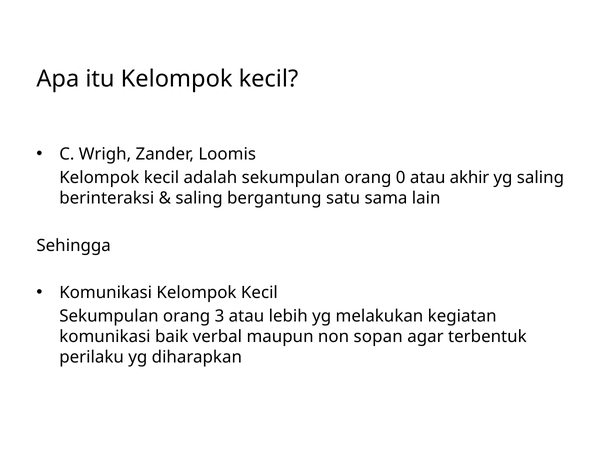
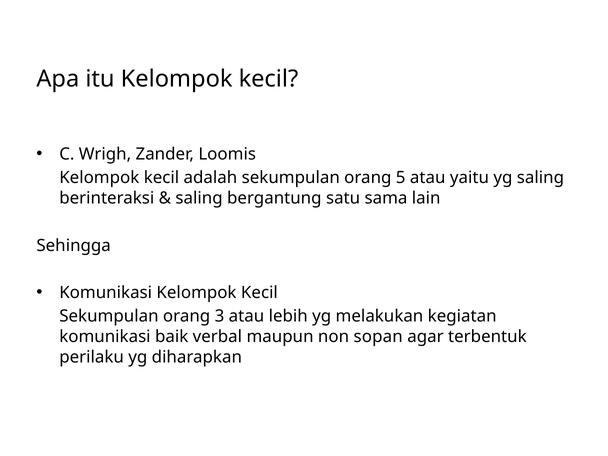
0: 0 -> 5
akhir: akhir -> yaitu
